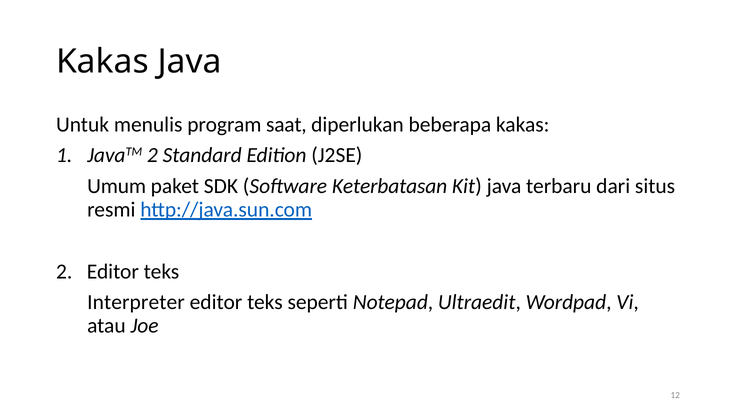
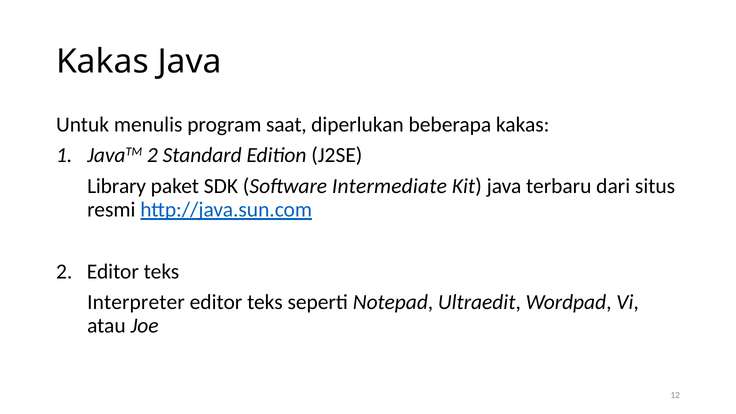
Umum: Umum -> Library
Keterbatasan: Keterbatasan -> Intermediate
